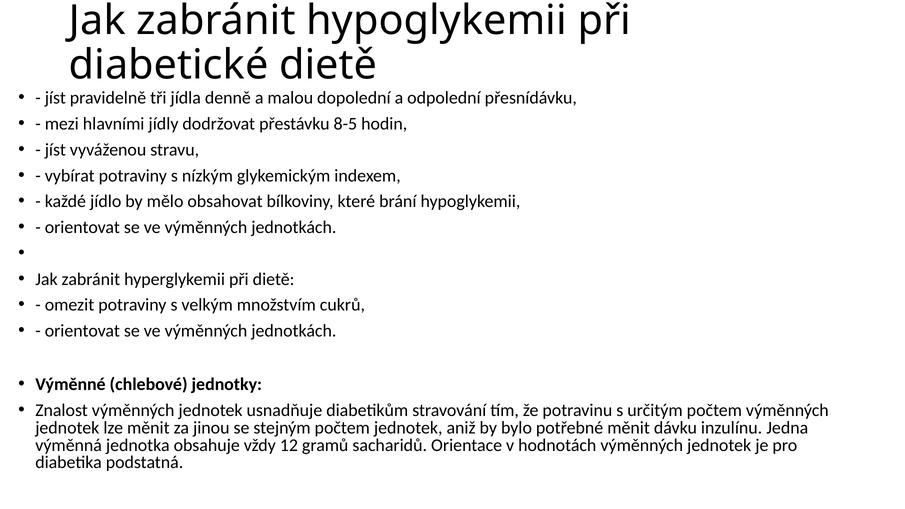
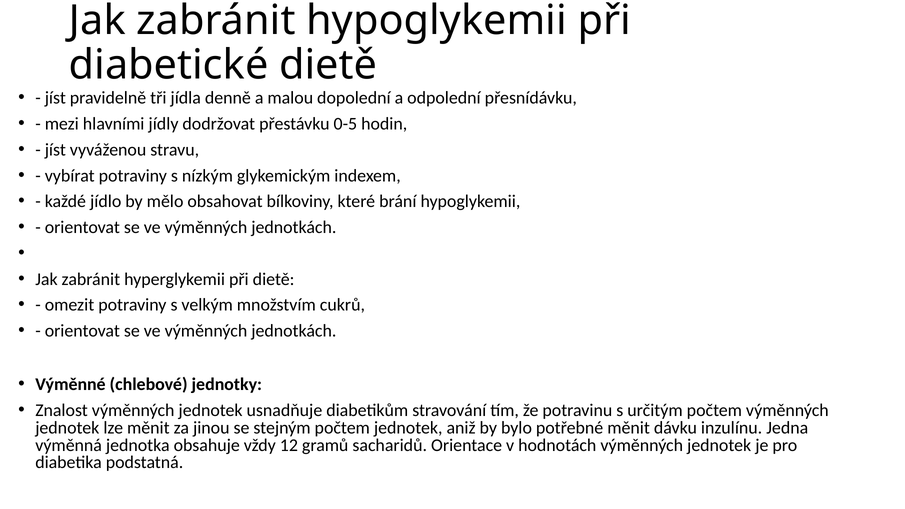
8-5: 8-5 -> 0-5
